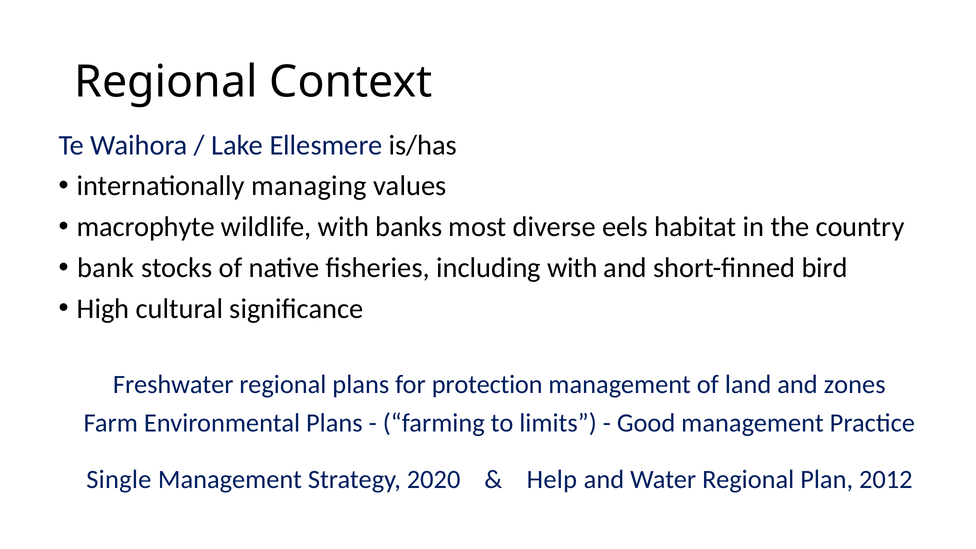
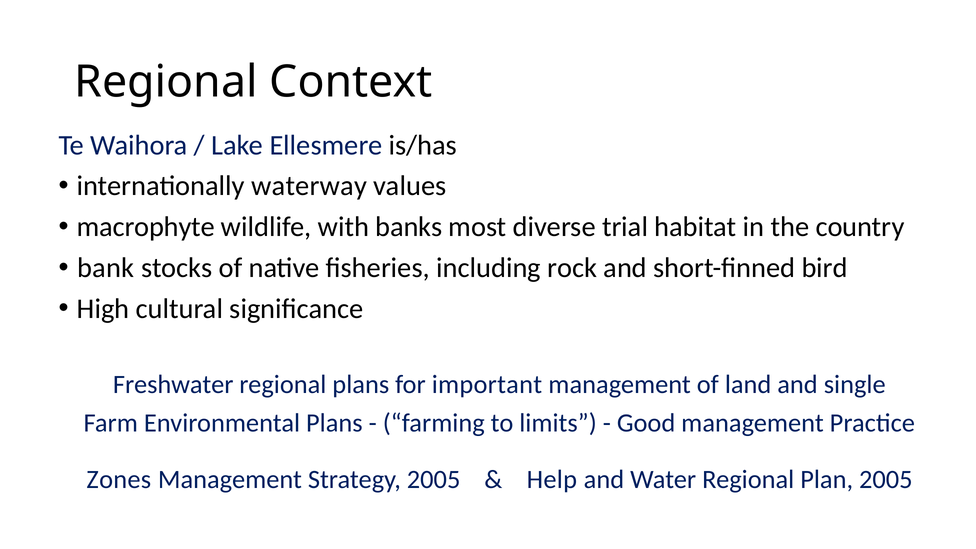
managing: managing -> waterway
eels: eels -> trial
including with: with -> rock
protection: protection -> important
zones: zones -> single
Single: Single -> Zones
Strategy 2020: 2020 -> 2005
Plan 2012: 2012 -> 2005
